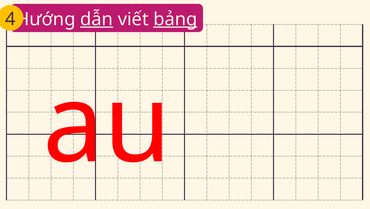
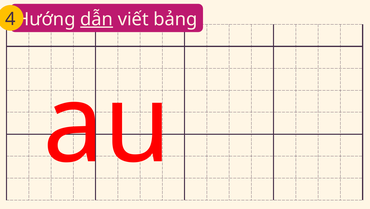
bảng underline: present -> none
